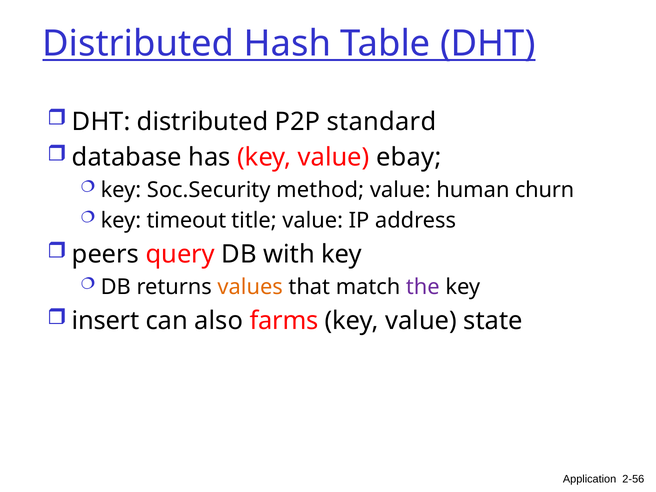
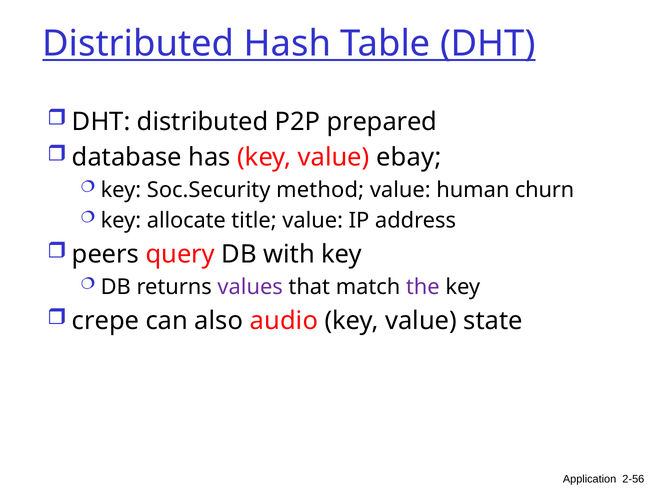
standard: standard -> prepared
timeout: timeout -> allocate
values colour: orange -> purple
insert: insert -> crepe
farms: farms -> audio
